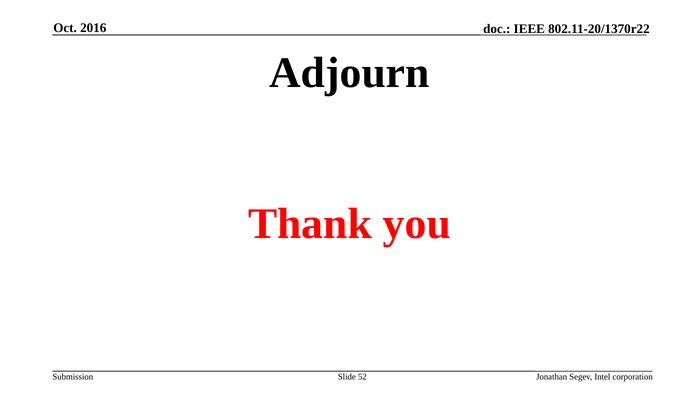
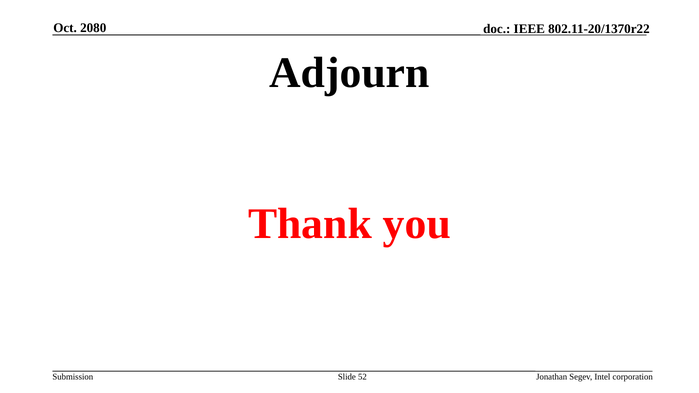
2016: 2016 -> 2080
